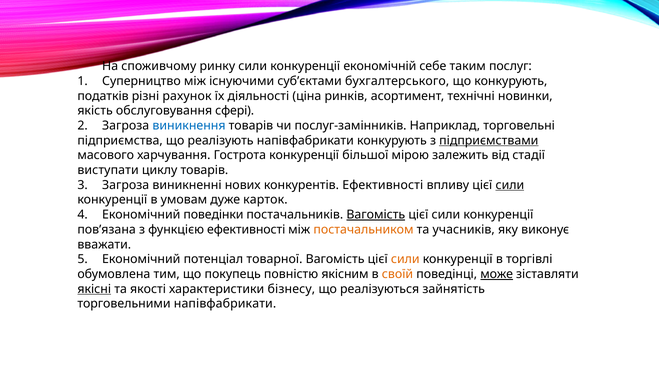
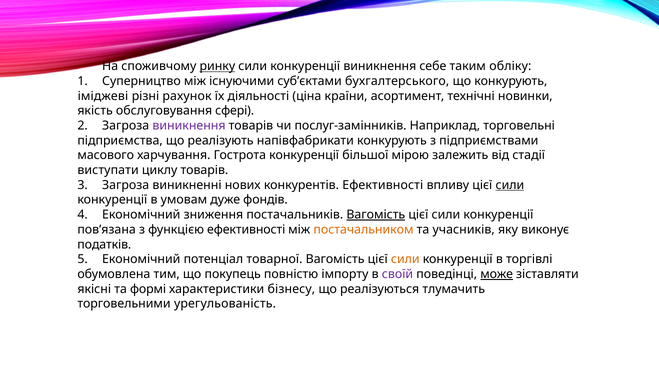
ринку underline: none -> present
конкуренції економічній: економічній -> виникнення
послуг: послуг -> обліку
податків: податків -> іміджеві
ринків: ринків -> країни
виникнення at (189, 126) colour: blue -> purple
підприємствами underline: present -> none
карток: карток -> фондів
поведінки: поведінки -> зниження
вважати: вважати -> податків
якісним: якісним -> імпорту
своїй colour: orange -> purple
якісні underline: present -> none
якості: якості -> формі
зайнятість: зайнятість -> тлумачить
торговельними напівфабрикати: напівфабрикати -> урегульованість
